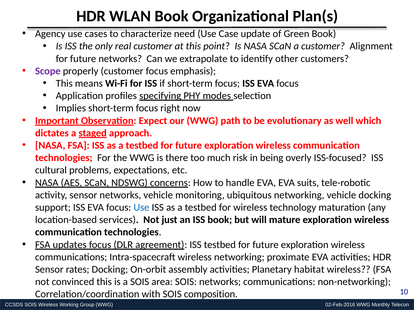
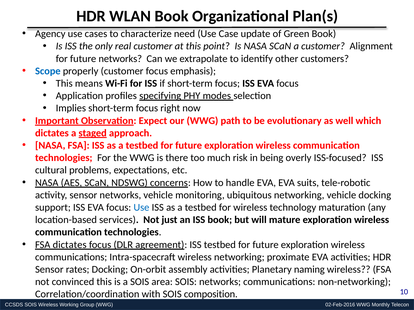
Scope colour: purple -> blue
FSA updates: updates -> dictates
habitat: habitat -> naming
